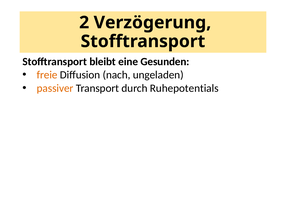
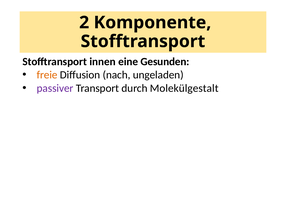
Verzögerung: Verzögerung -> Komponente
bleibt: bleibt -> innen
passiver colour: orange -> purple
Ruhepotentials: Ruhepotentials -> Molekülgestalt
